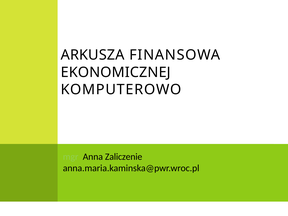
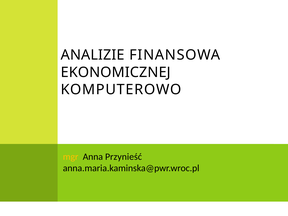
ARKUSZA: ARKUSZA -> ANALIZIE
mgr colour: light green -> yellow
Zaliczenie: Zaliczenie -> Przynieść
